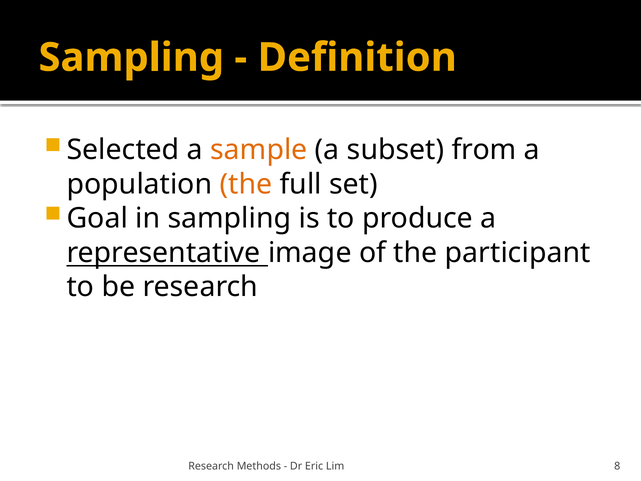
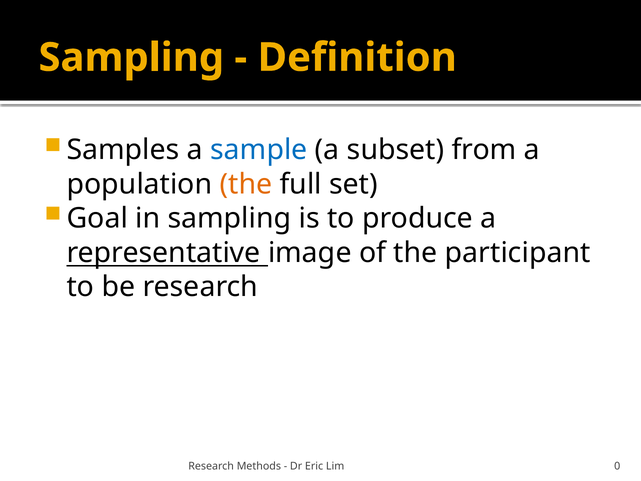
Selected: Selected -> Samples
sample colour: orange -> blue
8: 8 -> 0
